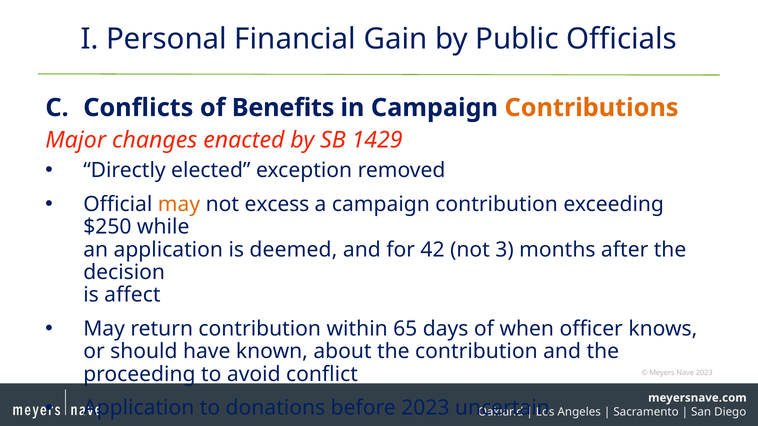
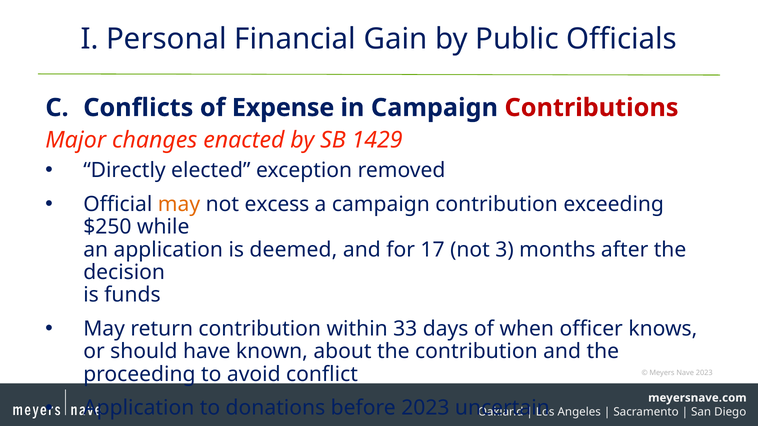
Benefits: Benefits -> Expense
Contributions colour: orange -> red
42: 42 -> 17
affect: affect -> funds
65: 65 -> 33
